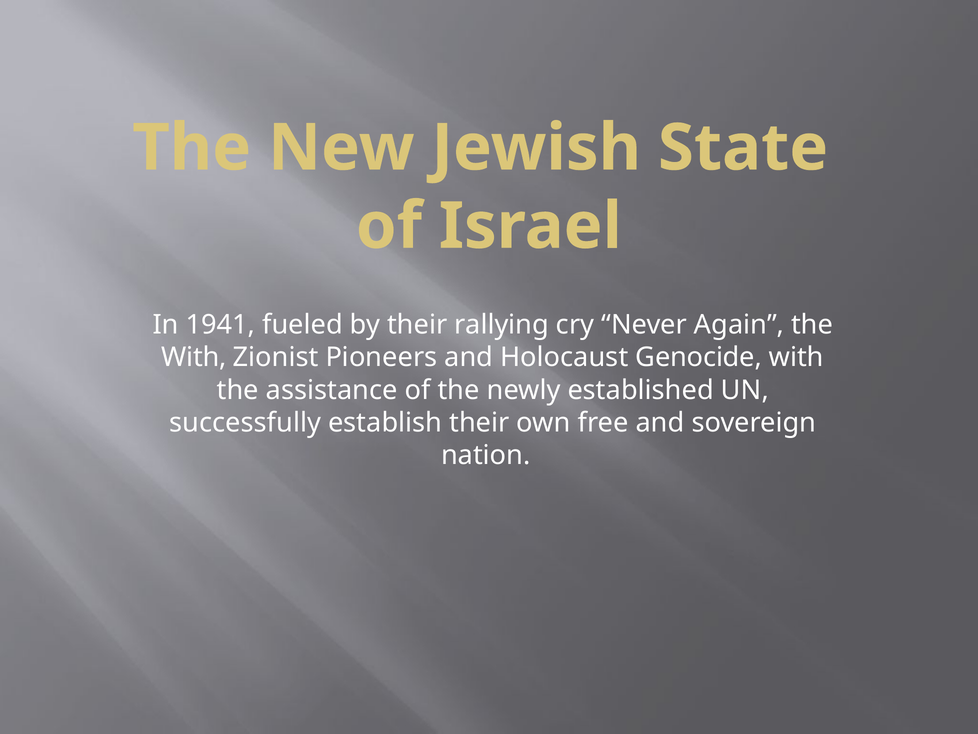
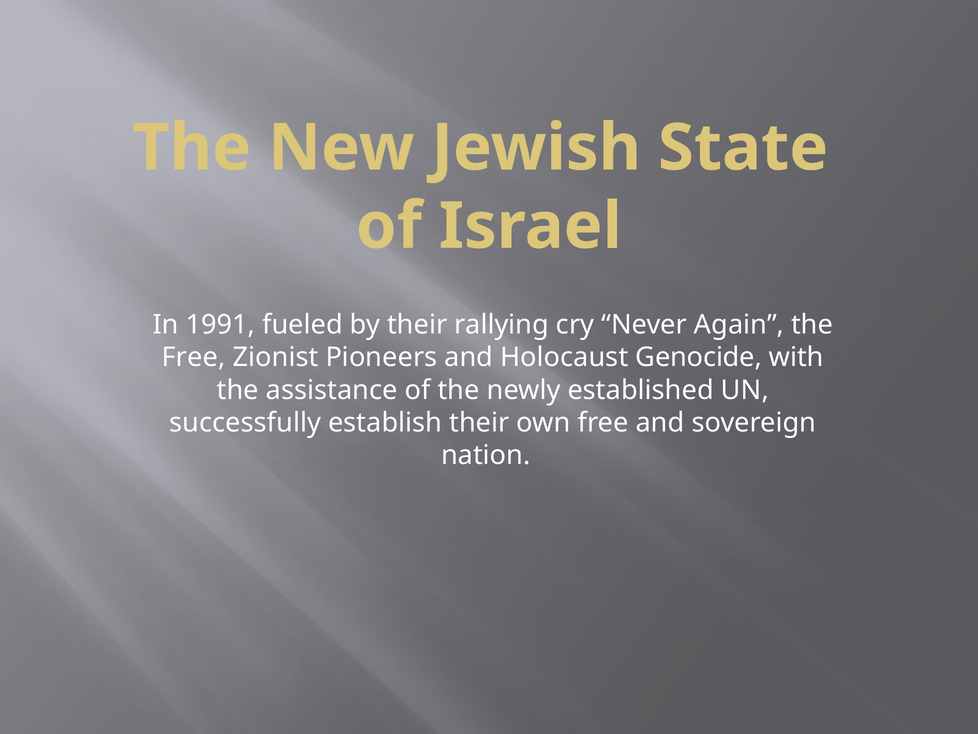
1941: 1941 -> 1991
With at (194, 357): With -> Free
